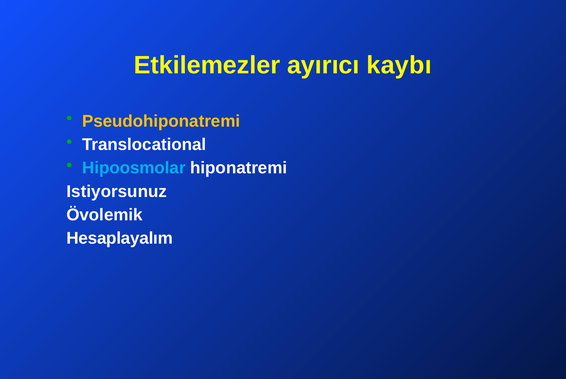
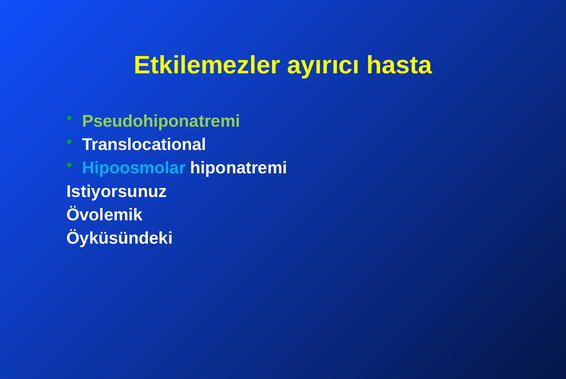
kaybı: kaybı -> hasta
Pseudohiponatremi colour: yellow -> light green
Hesaplayalım: Hesaplayalım -> Öyküsündeki
